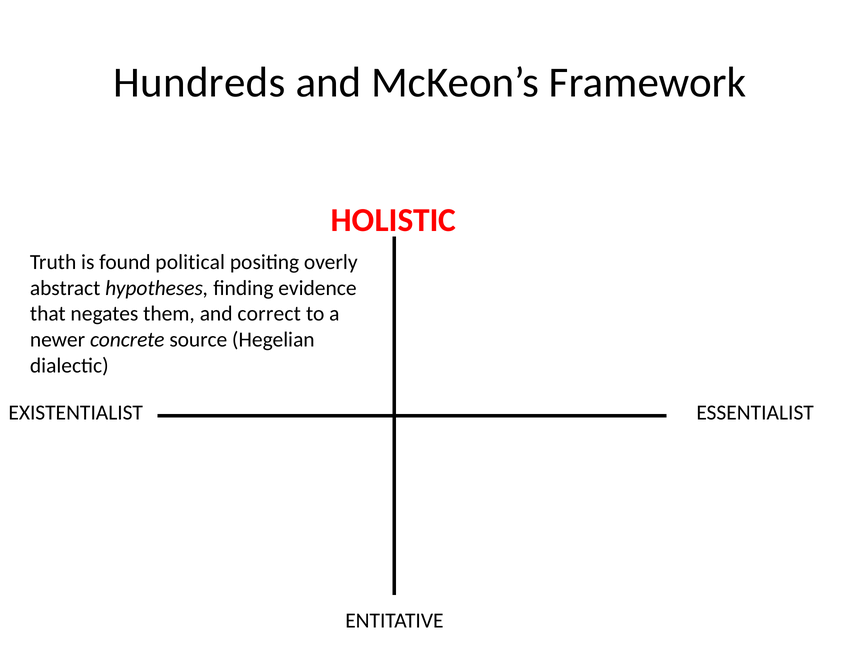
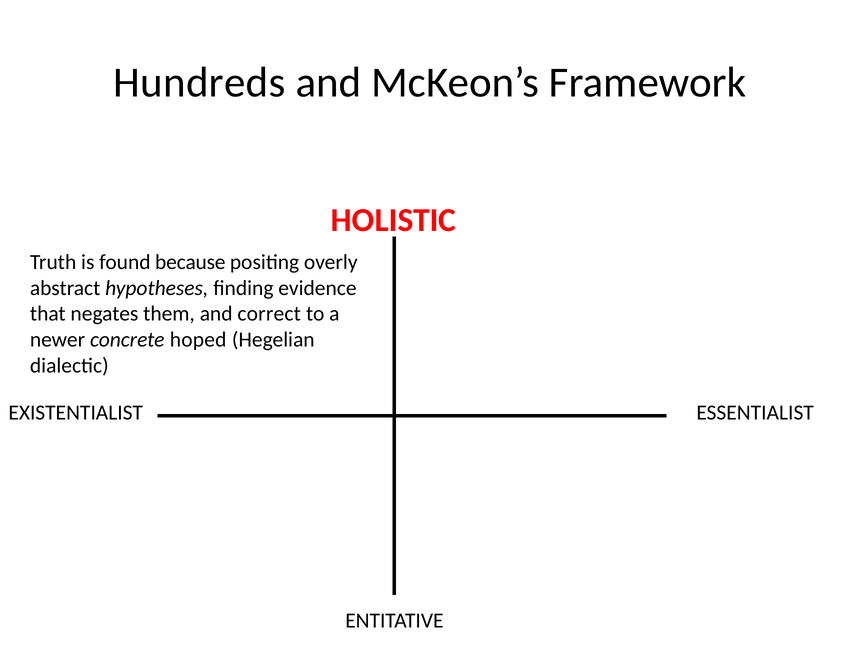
political: political -> because
source: source -> hoped
